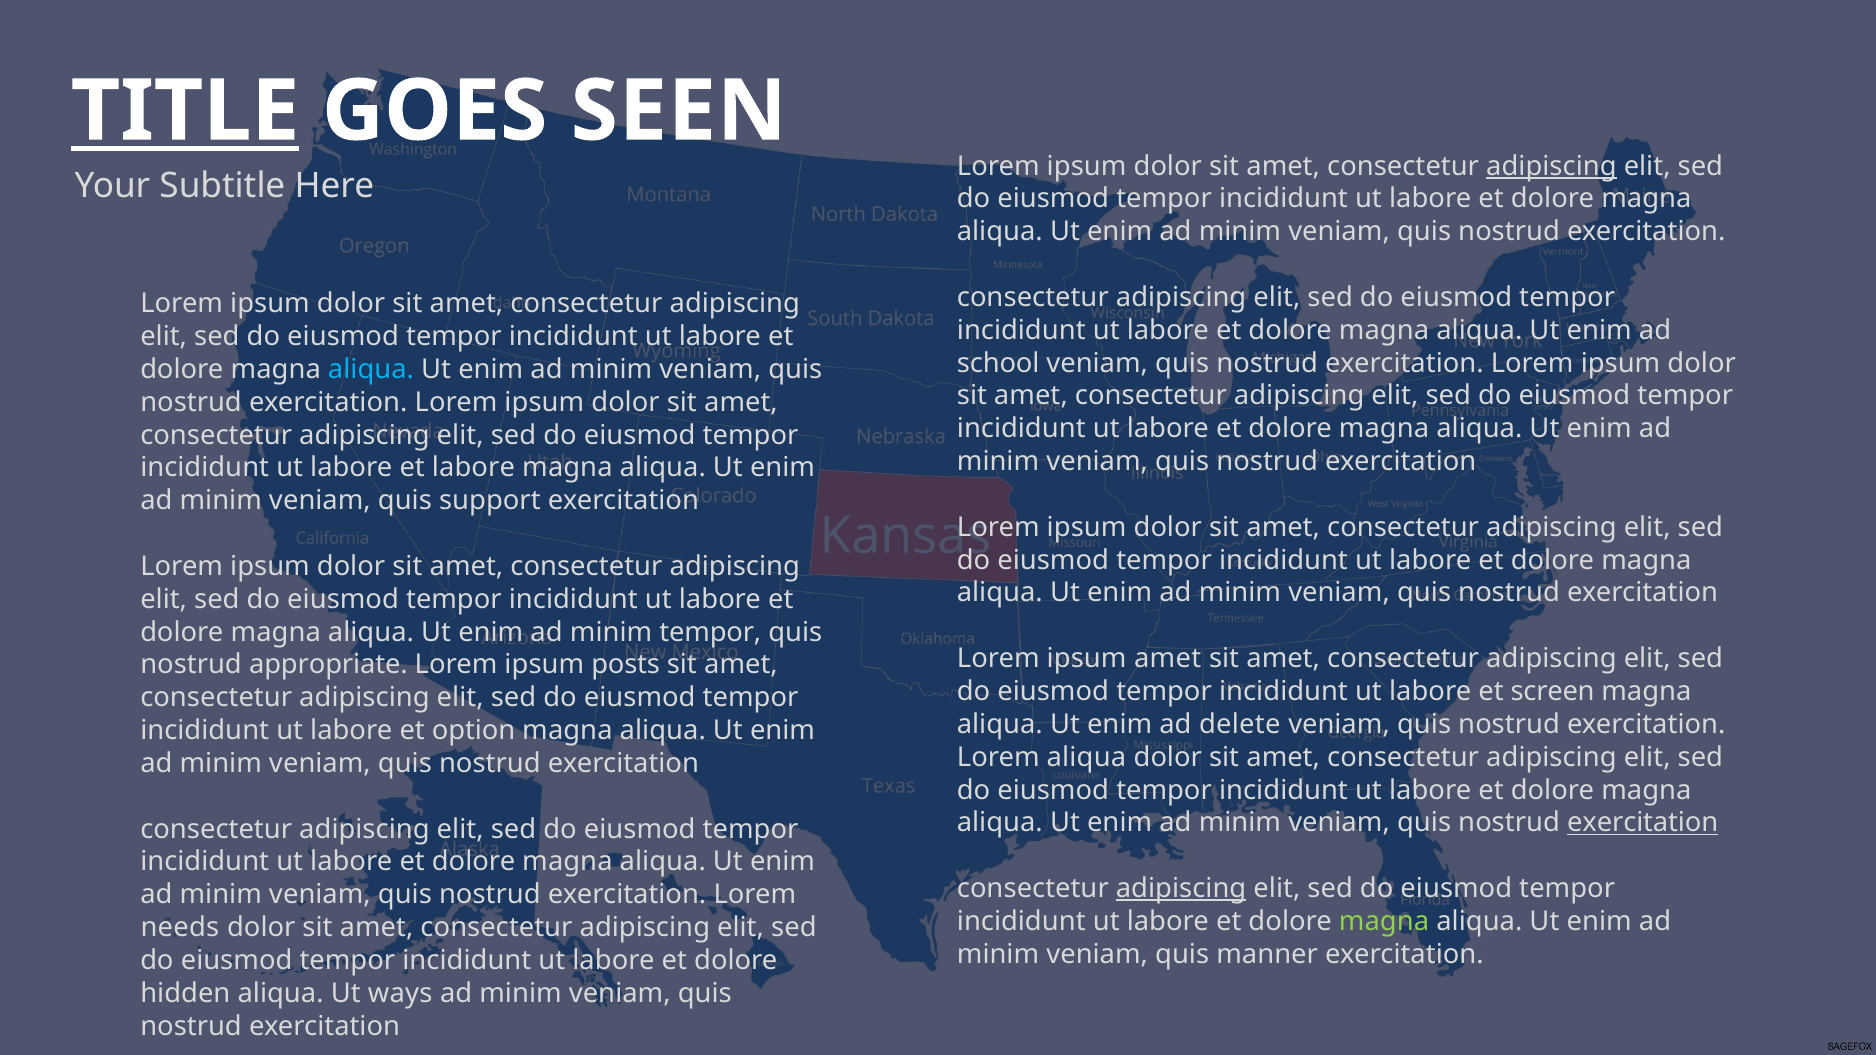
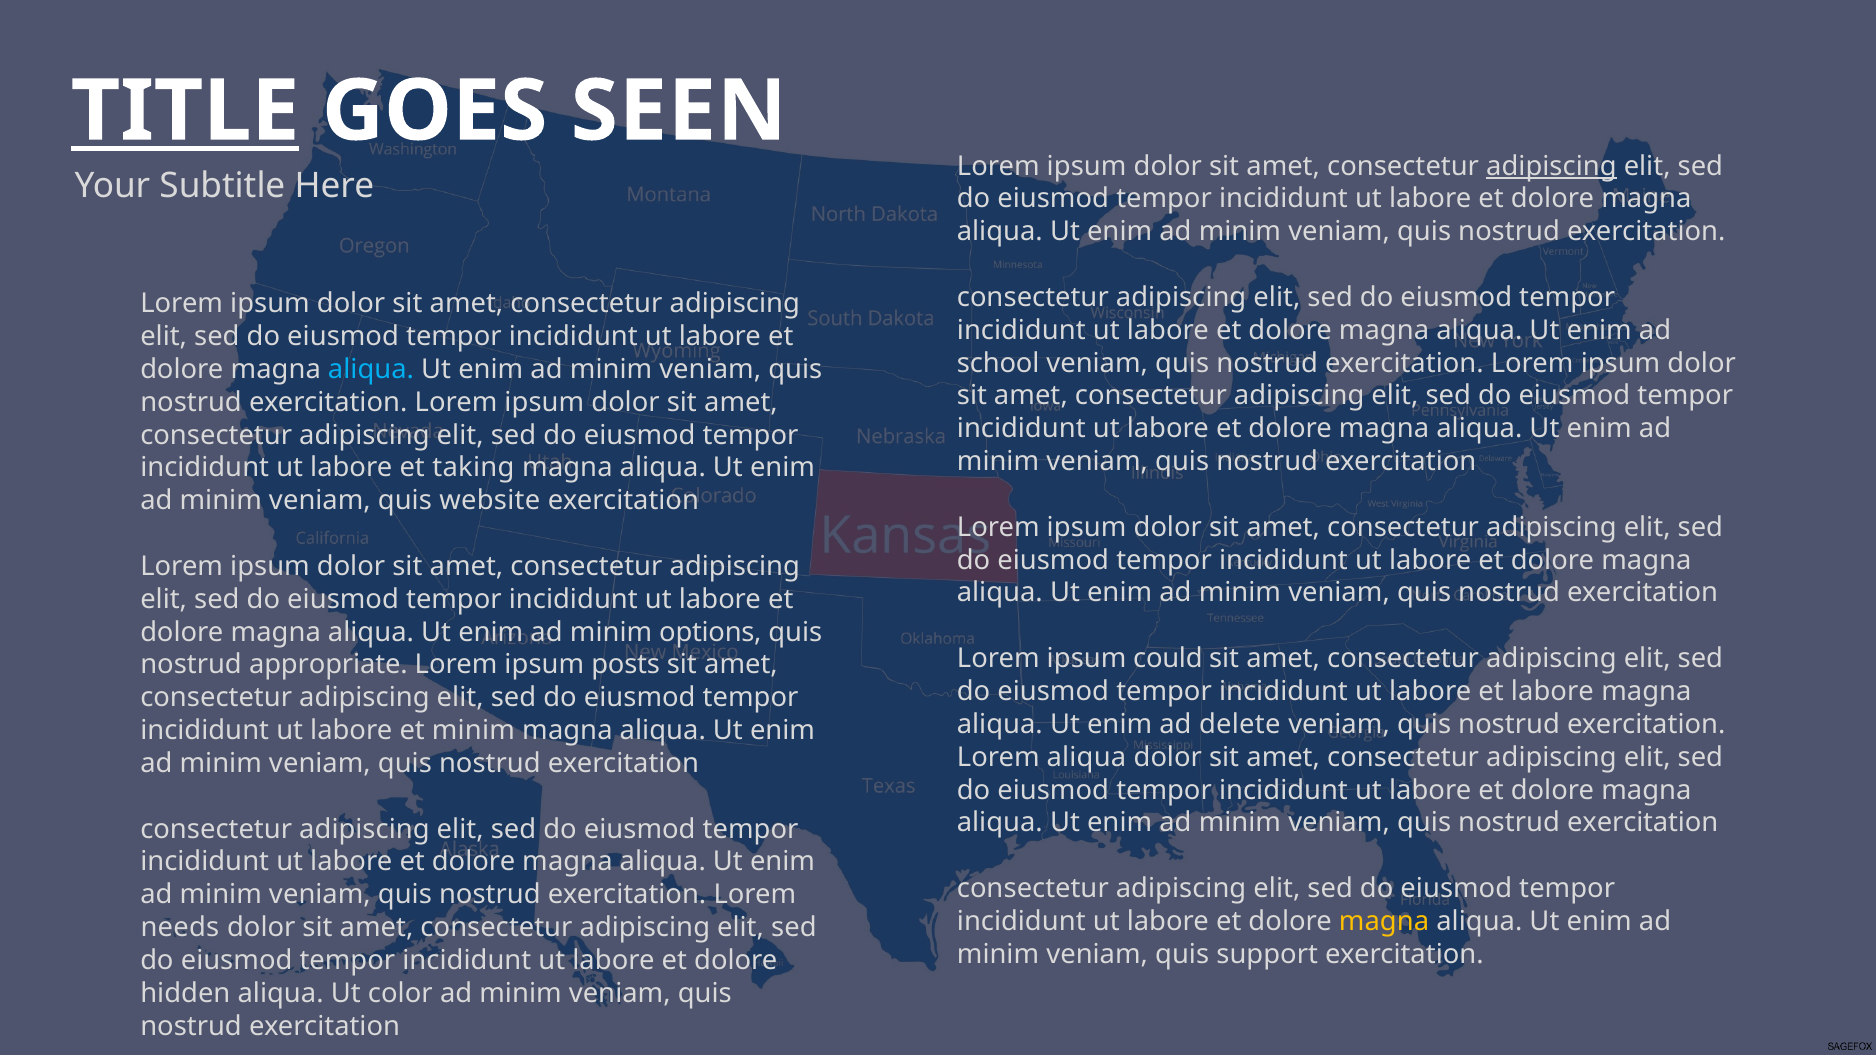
et labore: labore -> taking
support: support -> website
minim tempor: tempor -> options
ipsum amet: amet -> could
et screen: screen -> labore
et option: option -> minim
exercitation at (1643, 823) underline: present -> none
adipiscing at (1181, 889) underline: present -> none
magna at (1384, 922) colour: light green -> yellow
manner: manner -> support
ways: ways -> color
